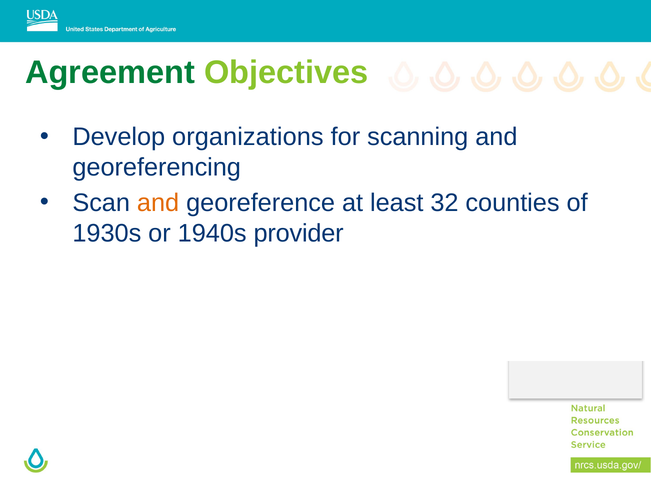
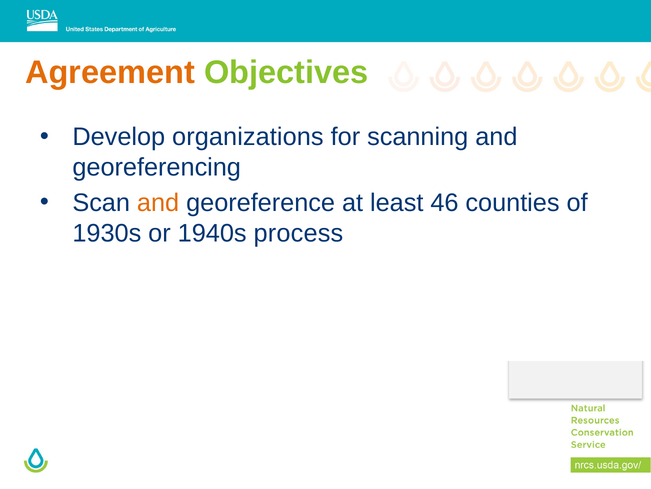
Agreement colour: green -> orange
32: 32 -> 46
provider: provider -> process
